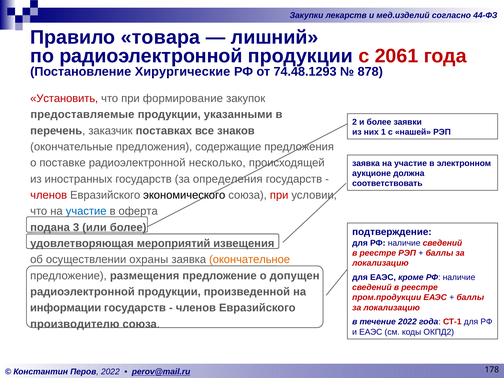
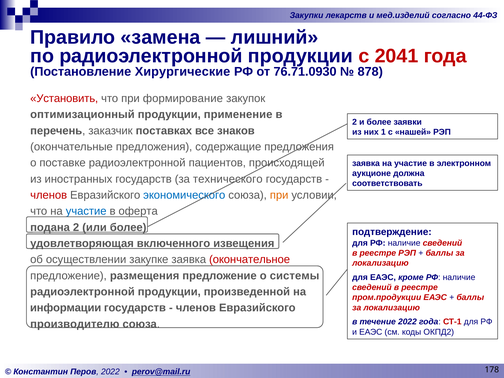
товара: товара -> замена
2061: 2061 -> 2041
74.48.1293: 74.48.1293 -> 76.71.0930
предоставляемые: предоставляемые -> оптимизационный
указанными: указанными -> применение
несколько: несколько -> пациентов
определения: определения -> технического
экономического colour: black -> blue
при at (279, 195) colour: red -> orange
подана 3: 3 -> 2
мероприятий: мероприятий -> включенного
охраны: охраны -> закупке
окончательное colour: orange -> red
допущен: допущен -> системы
